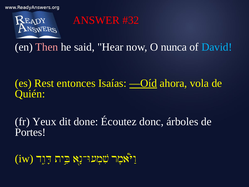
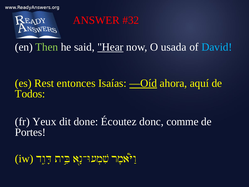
Then colour: pink -> light green
Hear underline: none -> present
nunca: nunca -> usada
vola: vola -> aquí
Quién: Quién -> Todos
árboles: árboles -> comme
